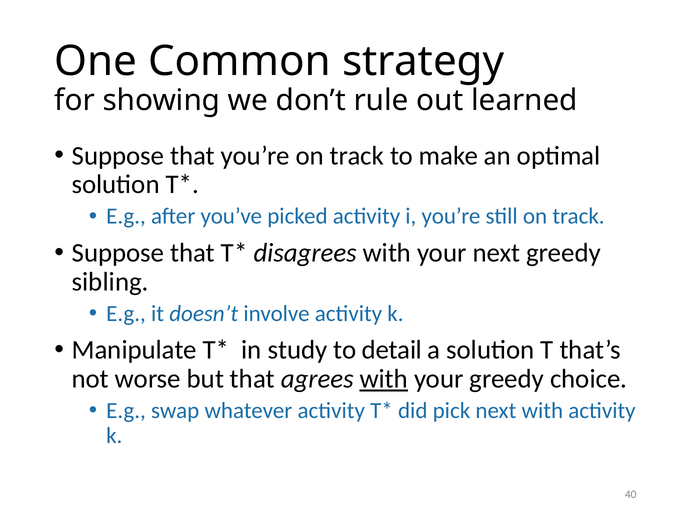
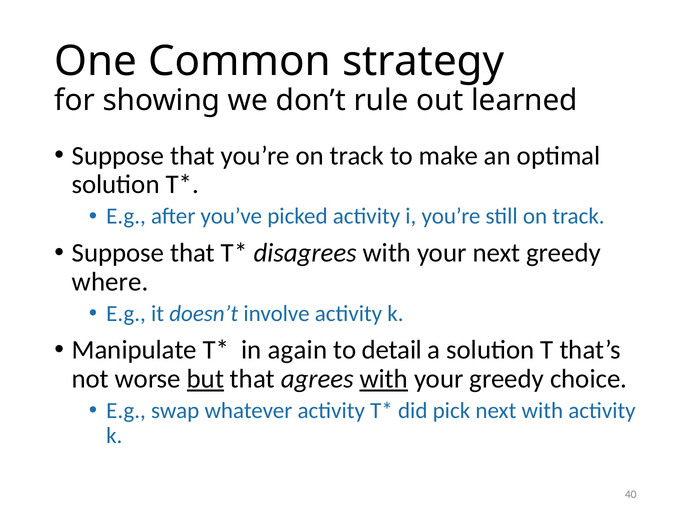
sibling: sibling -> where
study: study -> again
but underline: none -> present
